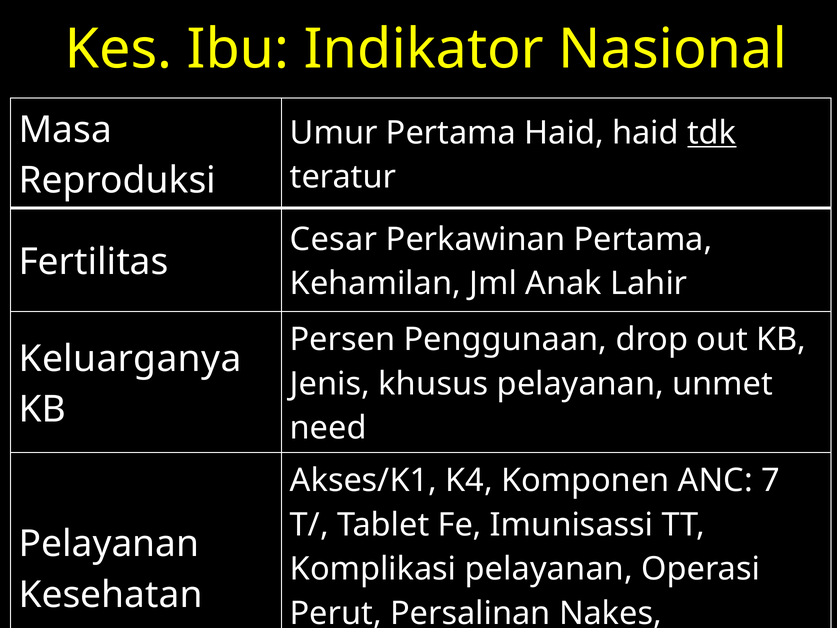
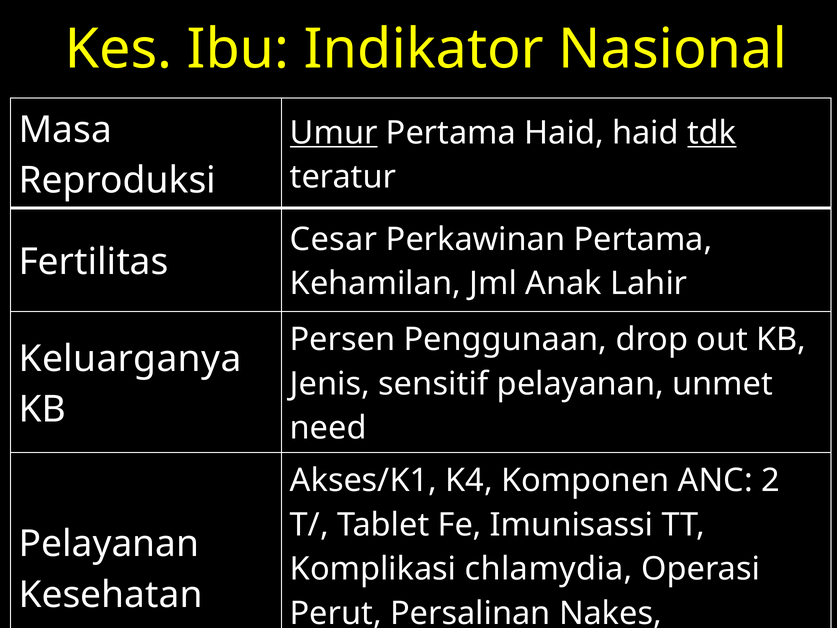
Umur underline: none -> present
khusus: khusus -> sensitif
7: 7 -> 2
Komplikasi pelayanan: pelayanan -> chlamydia
